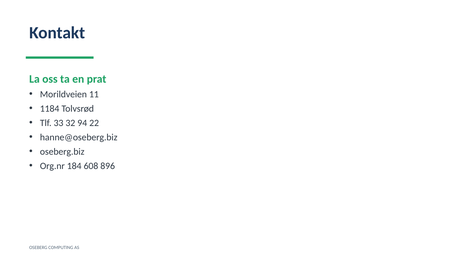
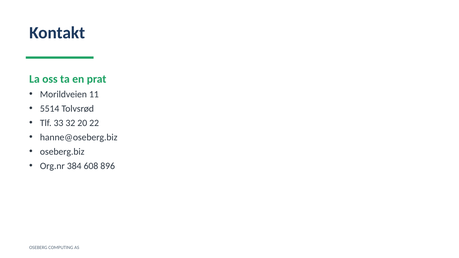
1184: 1184 -> 5514
94: 94 -> 20
184: 184 -> 384
